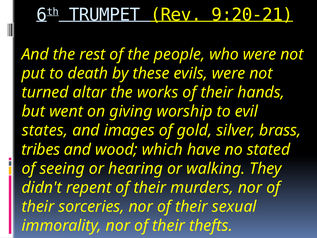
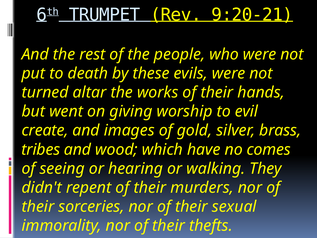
states: states -> create
stated: stated -> comes
